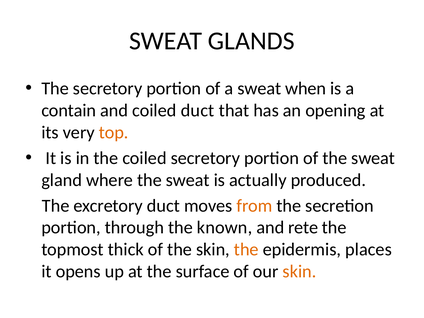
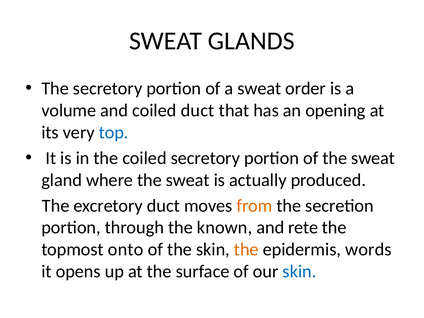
when: when -> order
contain: contain -> volume
top colour: orange -> blue
thick: thick -> onto
places: places -> words
skin at (300, 271) colour: orange -> blue
